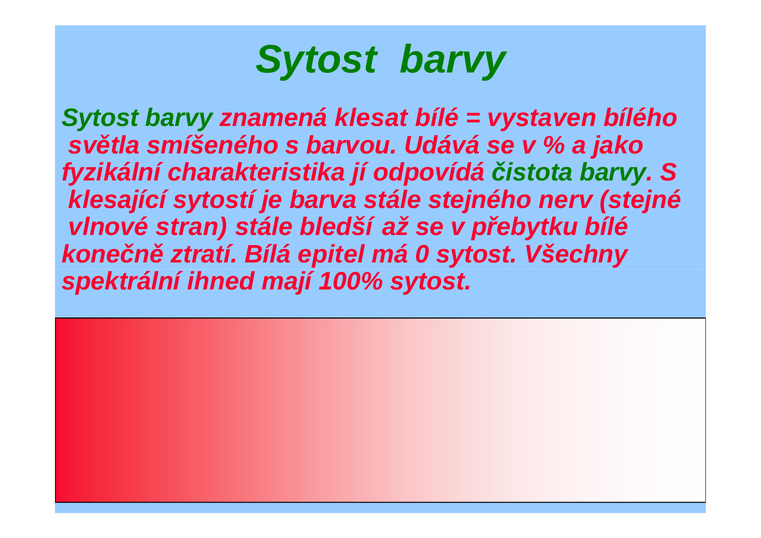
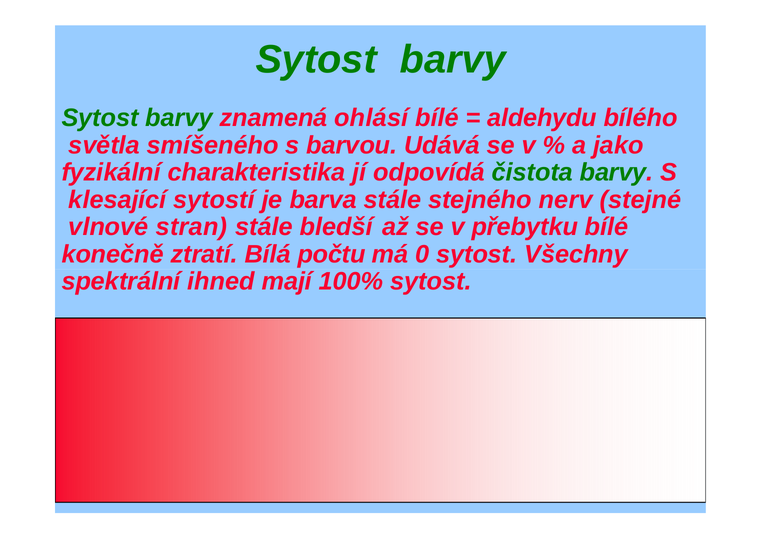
klesat: klesat -> ohlásí
vystaven: vystaven -> aldehydu
epitel: epitel -> počtu
